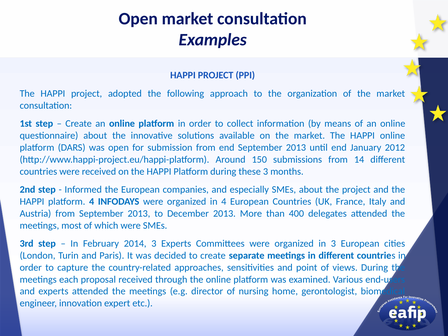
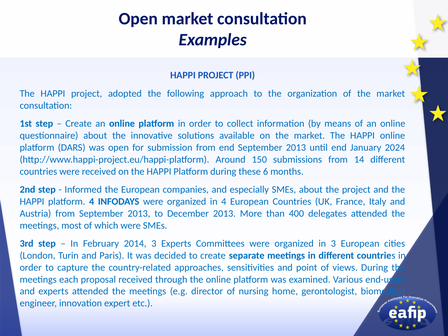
2012: 2012 -> 2024
these 3: 3 -> 6
